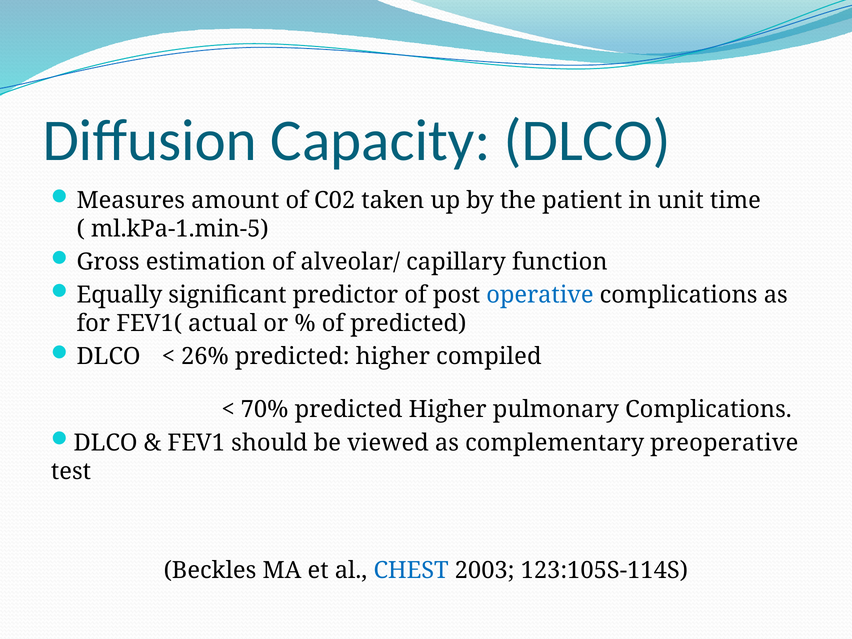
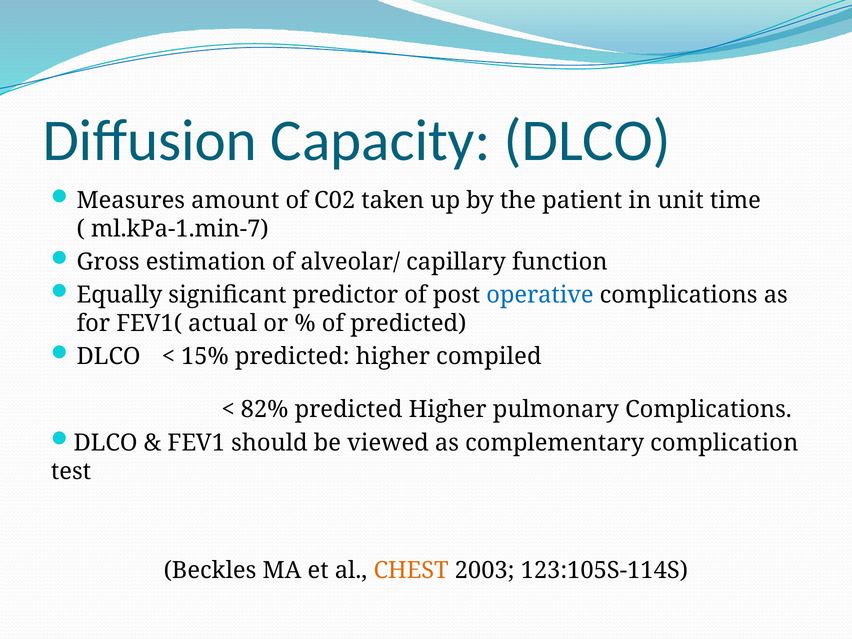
ml.kPa-1.min-5: ml.kPa-1.min-5 -> ml.kPa-1.min-7
26%: 26% -> 15%
70%: 70% -> 82%
preoperative: preoperative -> complication
CHEST colour: blue -> orange
